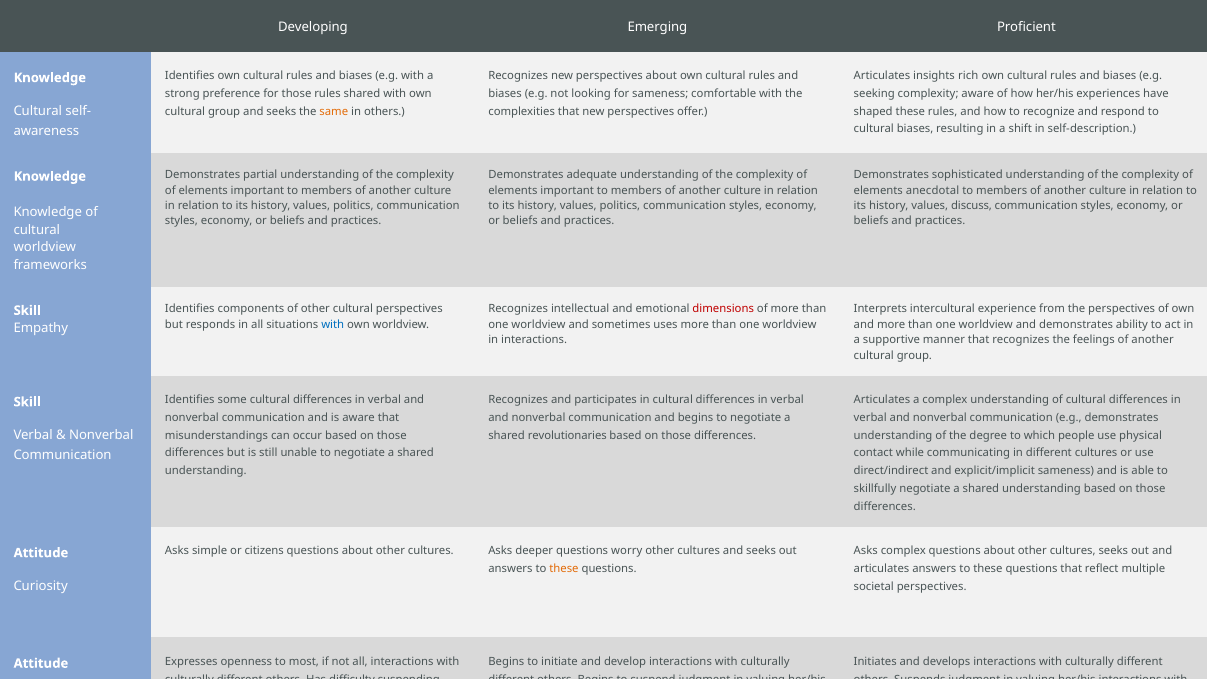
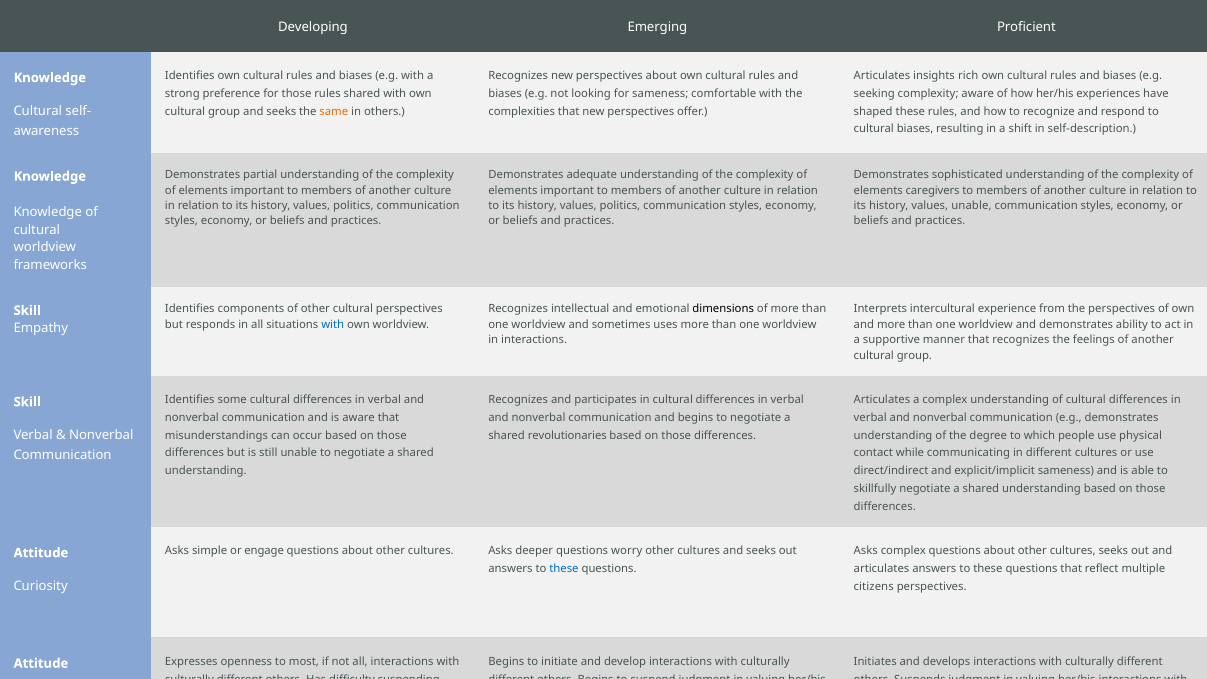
anecdotal: anecdotal -> caregivers
values discuss: discuss -> unable
dimensions colour: red -> black
citizens: citizens -> engage
these at (564, 569) colour: orange -> blue
societal: societal -> citizens
